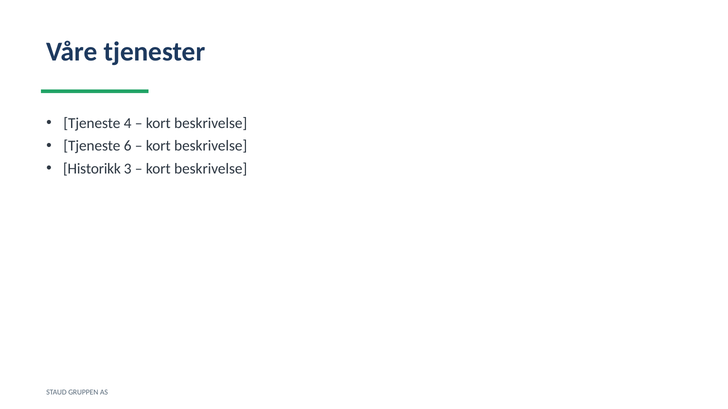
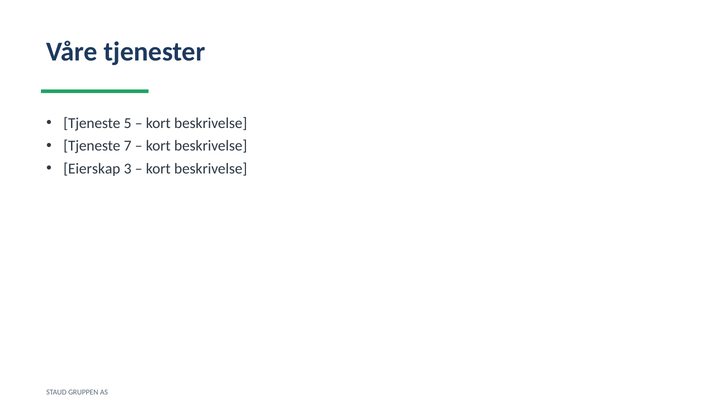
4: 4 -> 5
6: 6 -> 7
Historikk: Historikk -> Eierskap
